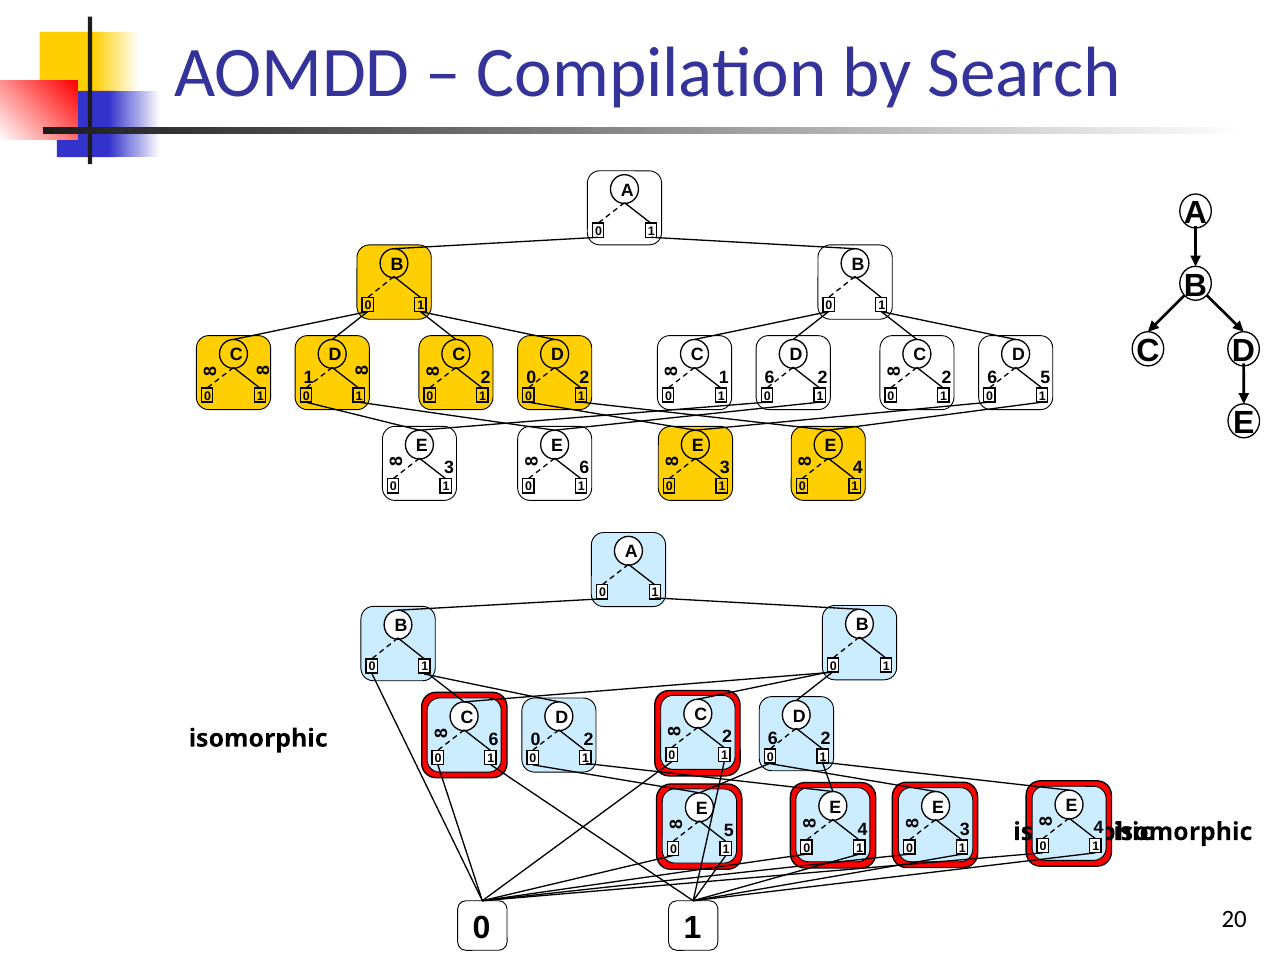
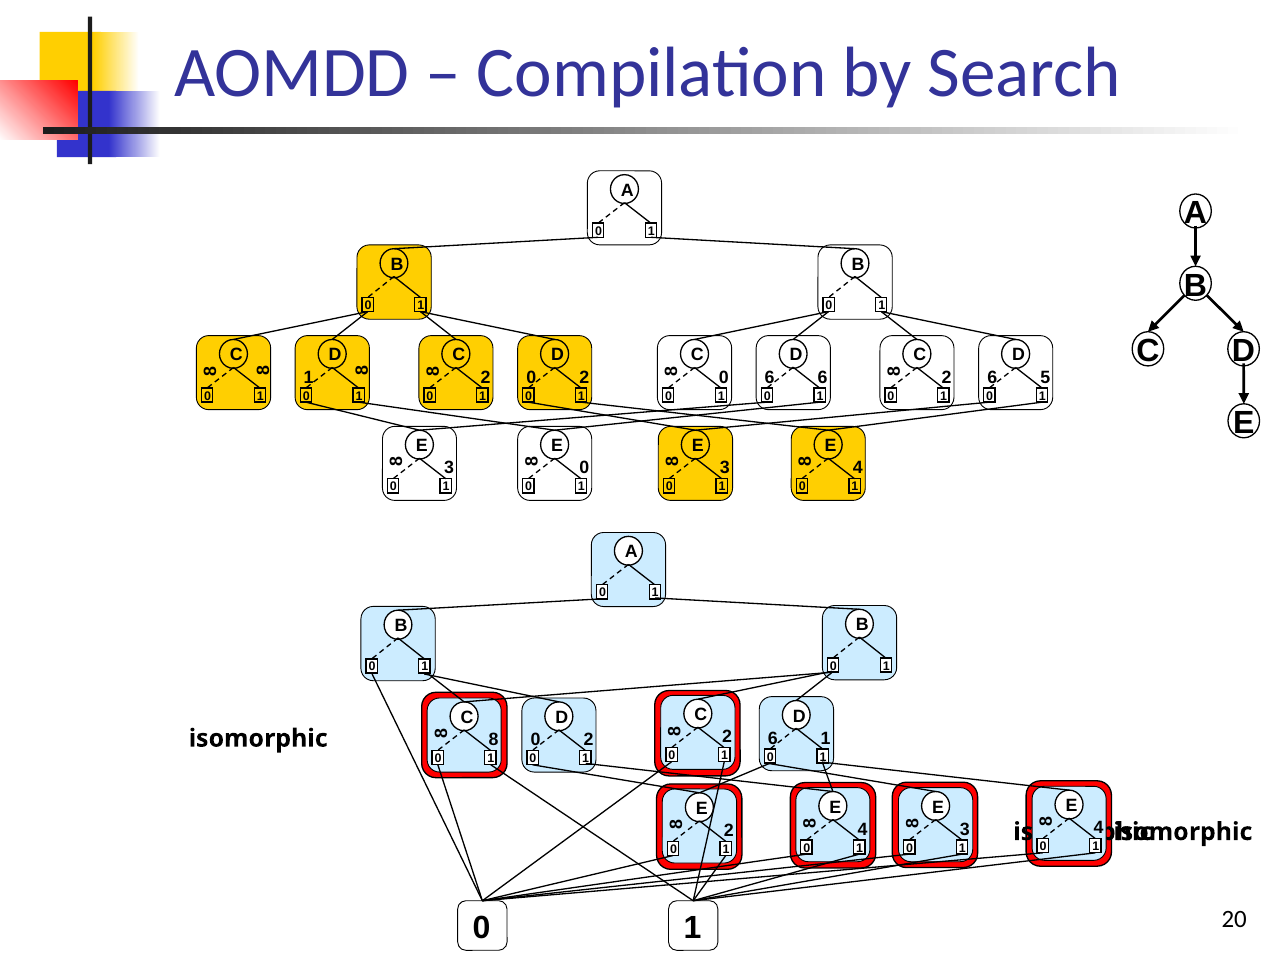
1 at (724, 377): 1 -> 0
2 at (823, 377): 2 -> 6
6 at (584, 468): 6 -> 0
6 at (494, 739): 6 -> 8
2 at (826, 738): 2 -> 1
5 at (729, 830): 5 -> 2
